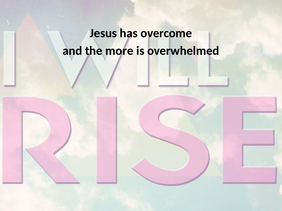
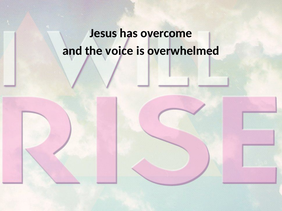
more: more -> voice
